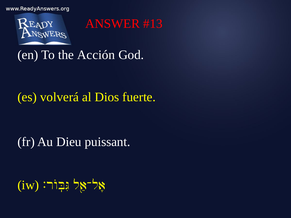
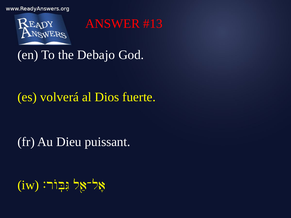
Acción: Acción -> Debajo
